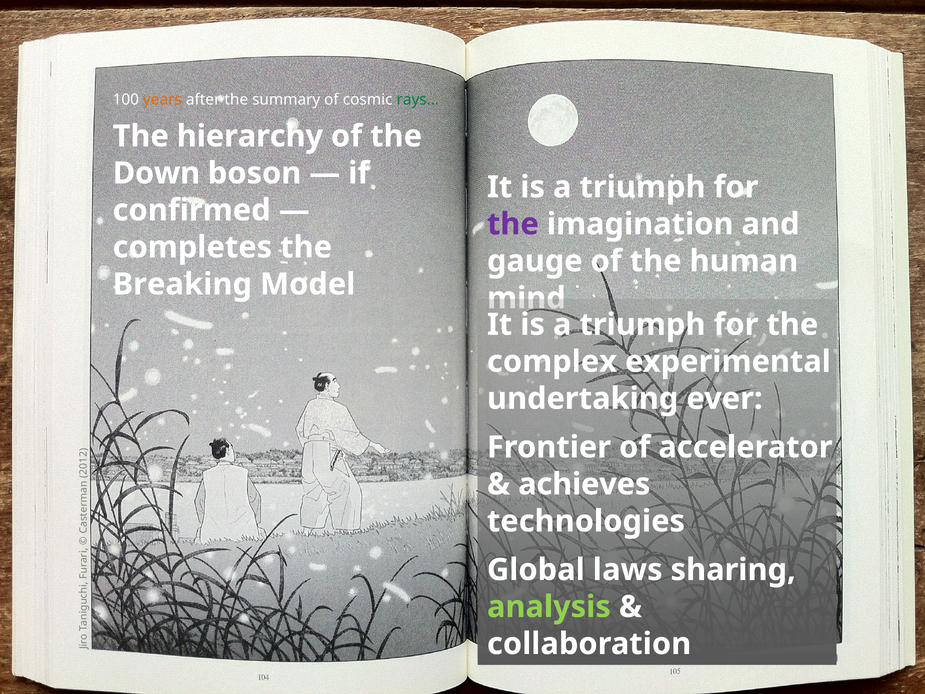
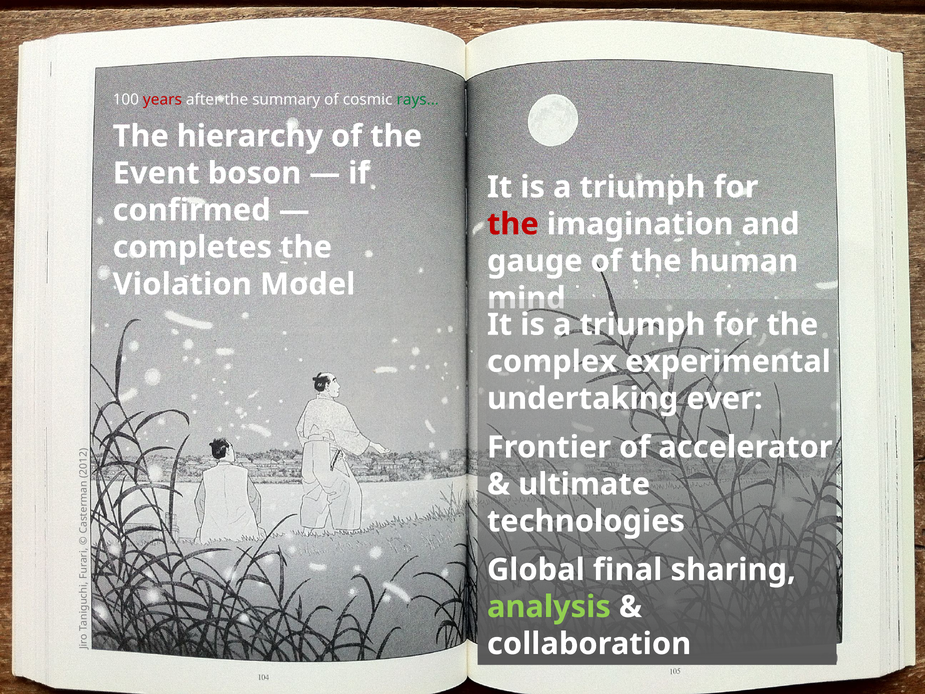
years colour: orange -> red
Down: Down -> Event
the at (513, 224) colour: purple -> red
Breaking: Breaking -> Violation
achieves: achieves -> ultimate
laws: laws -> final
